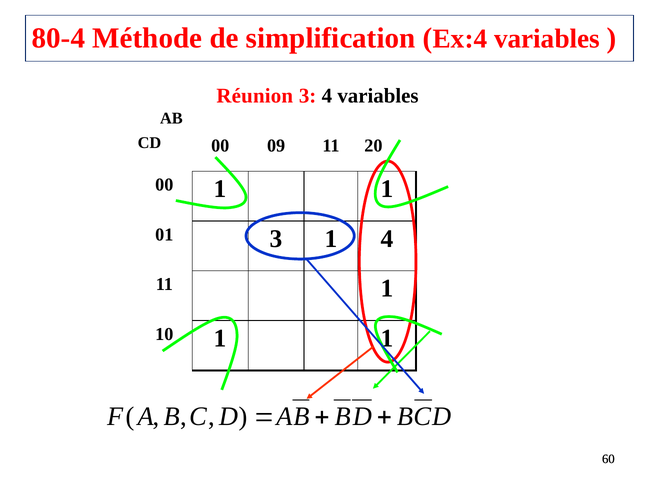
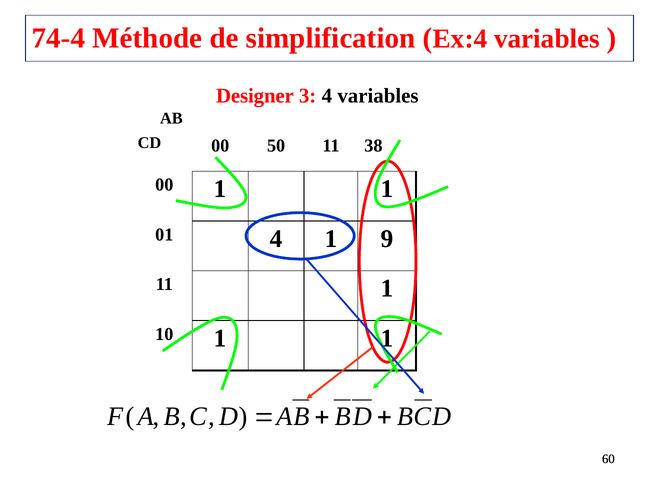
80-4: 80-4 -> 74-4
Réunion: Réunion -> Designer
09: 09 -> 50
20: 20 -> 38
01 3: 3 -> 4
1 4: 4 -> 9
